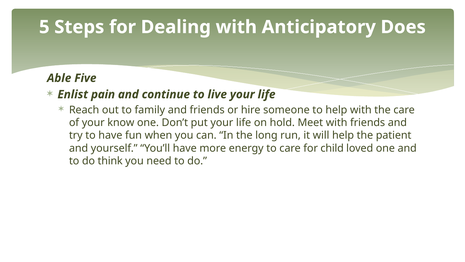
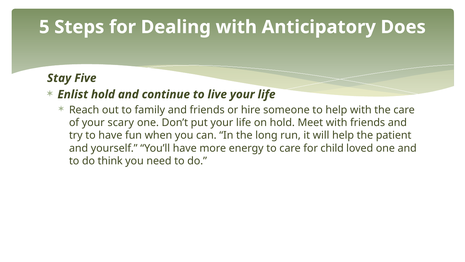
Able: Able -> Stay
Enlist pain: pain -> hold
know: know -> scary
